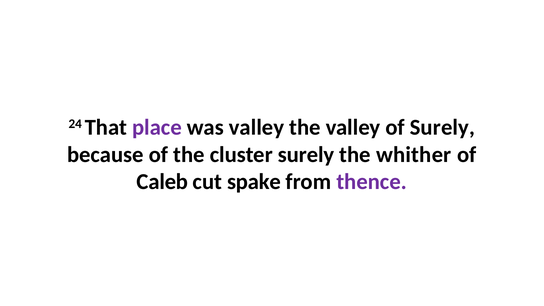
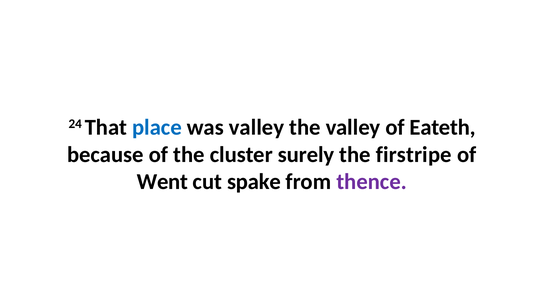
place colour: purple -> blue
of Surely: Surely -> Eateth
whither: whither -> firstripe
Caleb: Caleb -> Went
